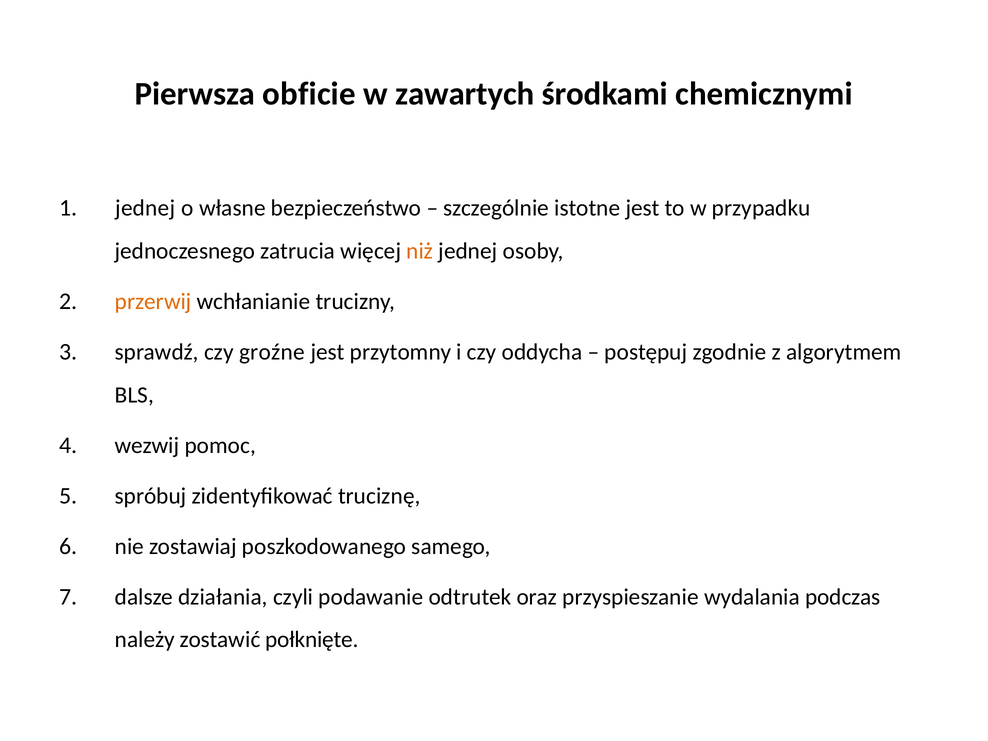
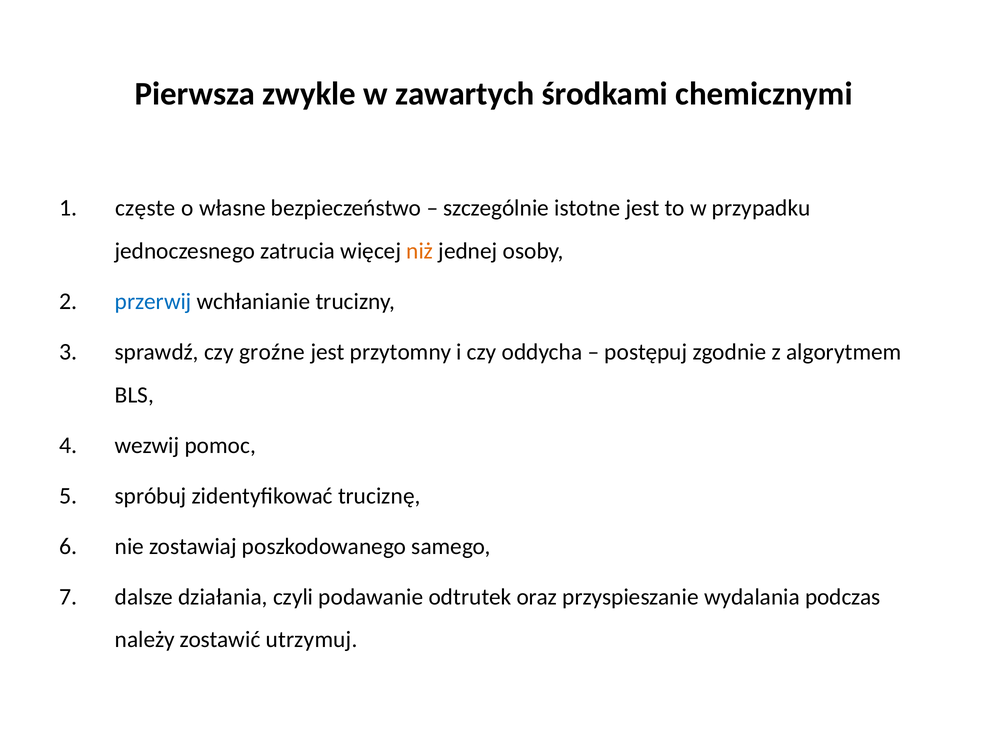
obficie: obficie -> zwykle
jednej at (145, 208): jednej -> częste
przerwij colour: orange -> blue
połknięte: połknięte -> utrzymuj
